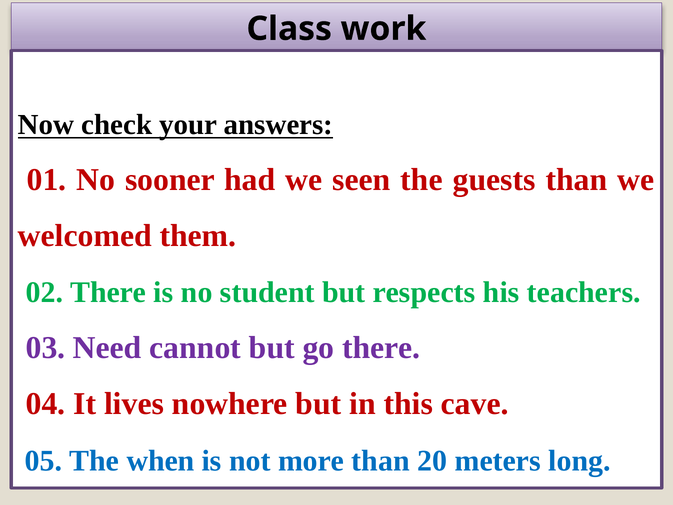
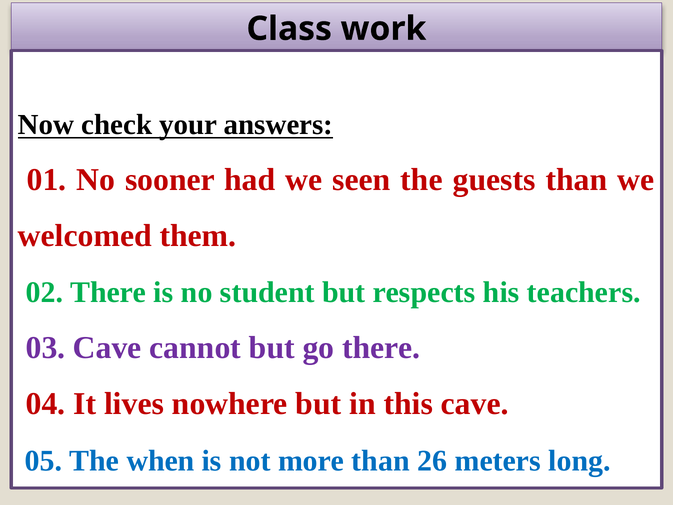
03 Need: Need -> Cave
20: 20 -> 26
